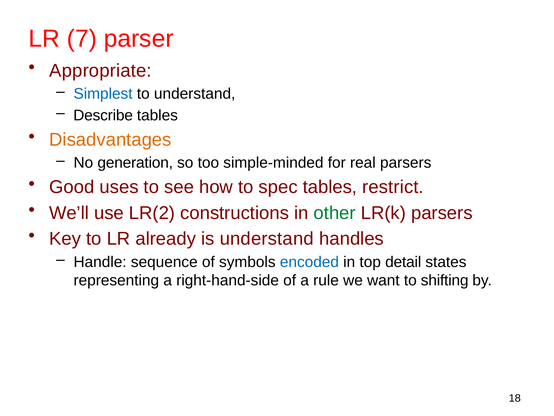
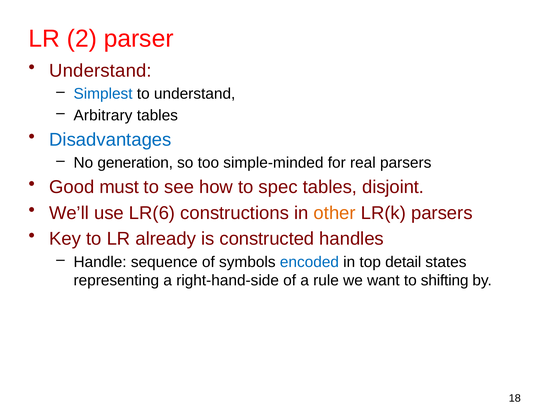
7: 7 -> 2
Appropriate at (101, 70): Appropriate -> Understand
Describe: Describe -> Arbitrary
Disadvantages colour: orange -> blue
uses: uses -> must
restrict: restrict -> disjoint
LR(2: LR(2 -> LR(6
other colour: green -> orange
is understand: understand -> constructed
